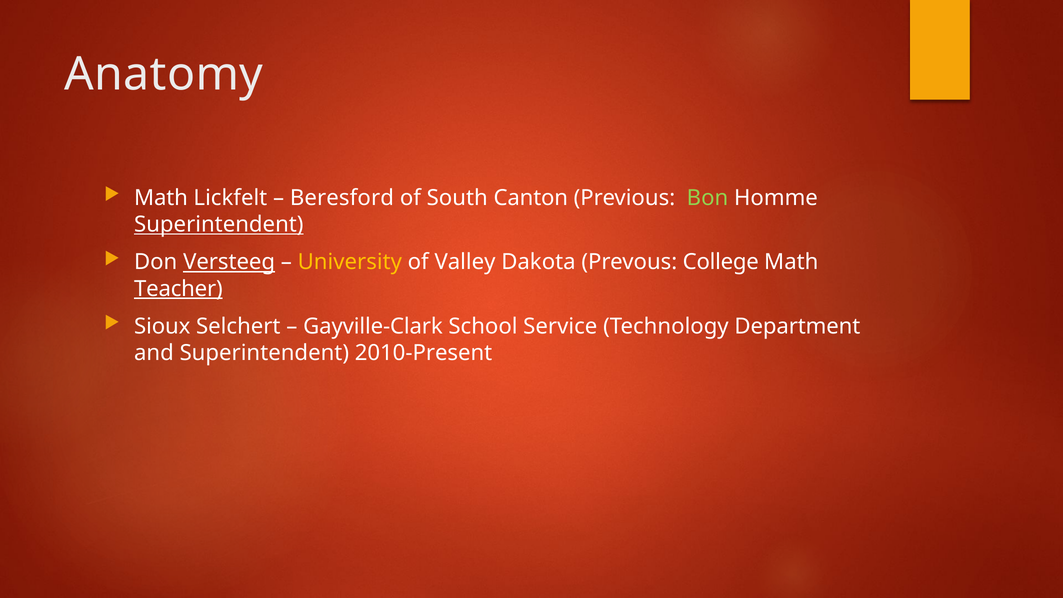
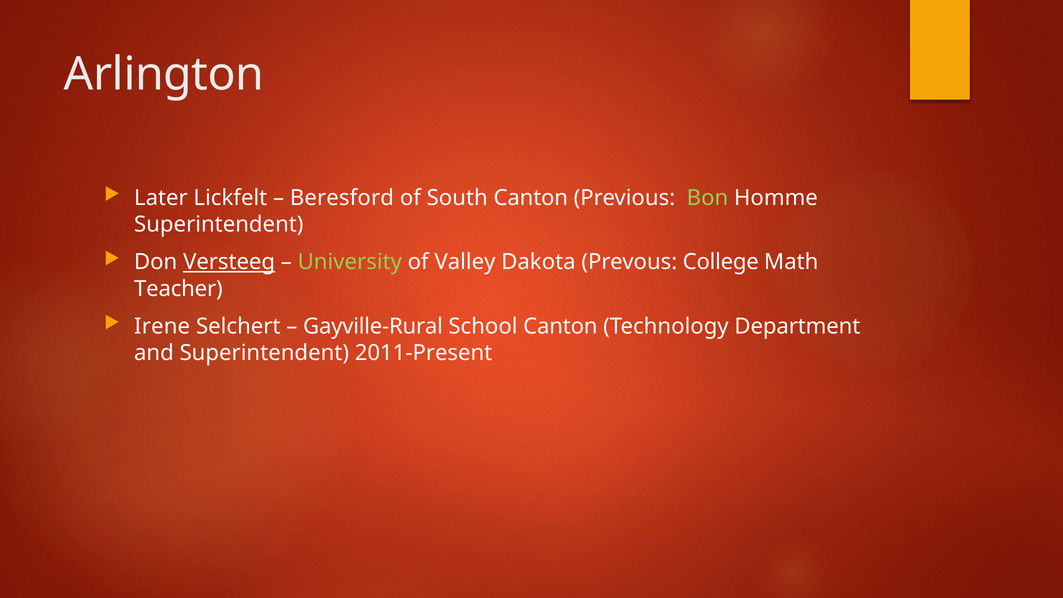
Anatomy: Anatomy -> Arlington
Math at (161, 198): Math -> Later
Superintendent at (219, 224) underline: present -> none
University colour: yellow -> light green
Teacher underline: present -> none
Sioux: Sioux -> Irene
Gayville-Clark: Gayville-Clark -> Gayville-Rural
School Service: Service -> Canton
2010-Present: 2010-Present -> 2011-Present
